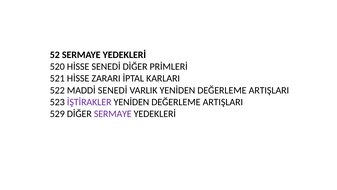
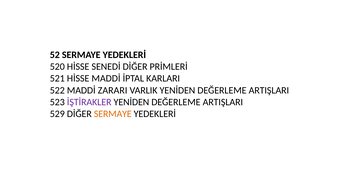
HİSSE ZARARI: ZARARI -> MADDİ
MADDİ SENEDİ: SENEDİ -> ZARARI
SERMAYE at (113, 114) colour: purple -> orange
